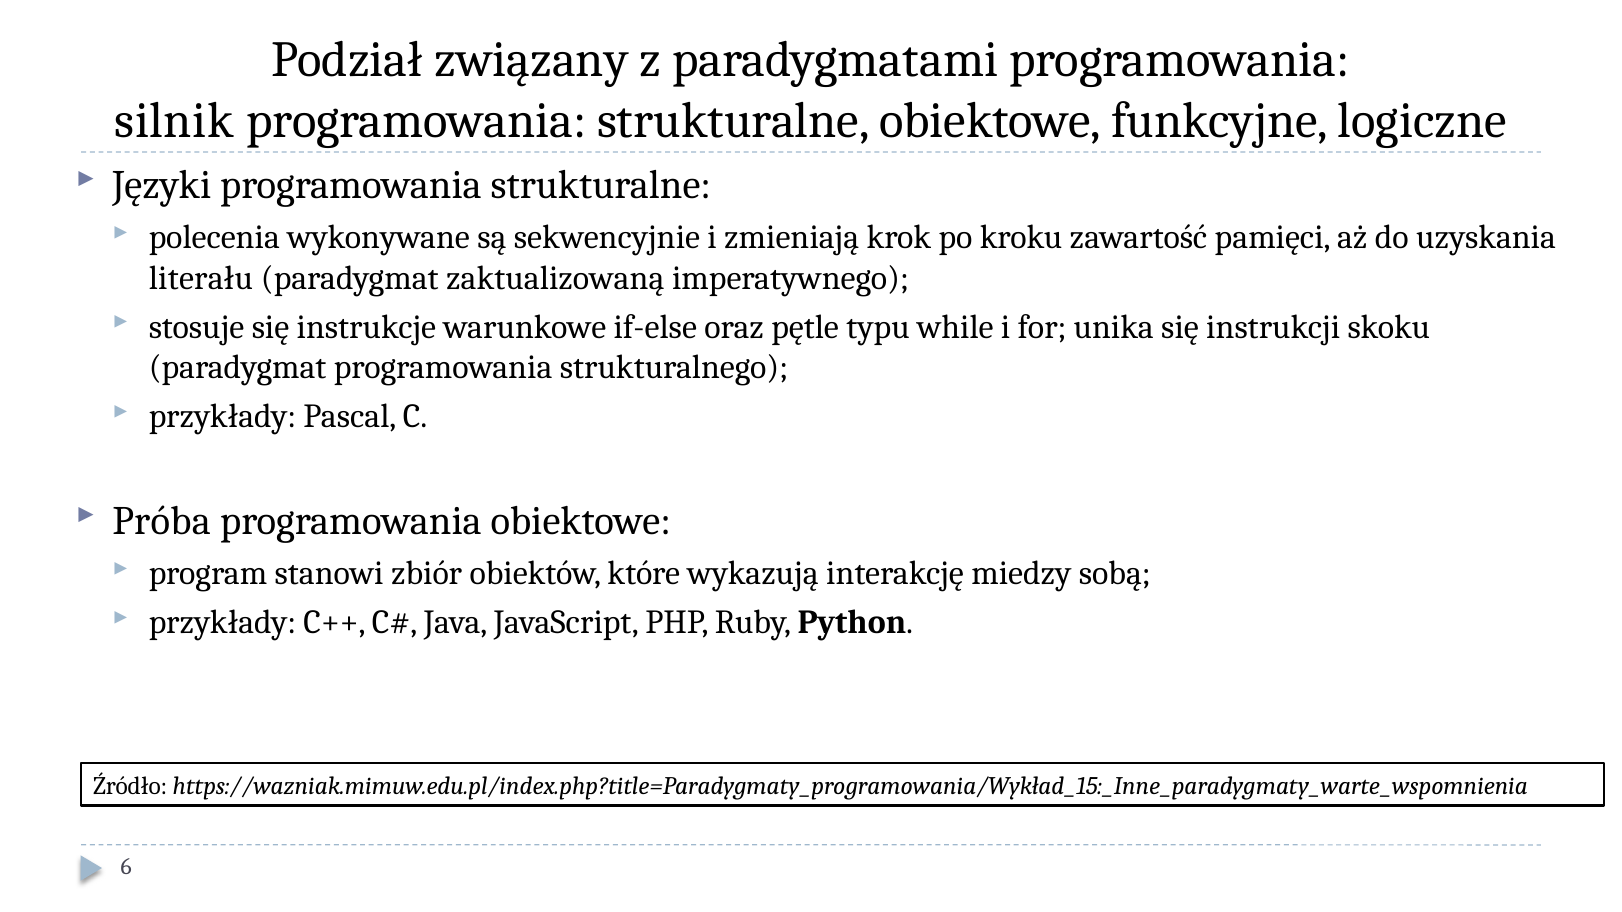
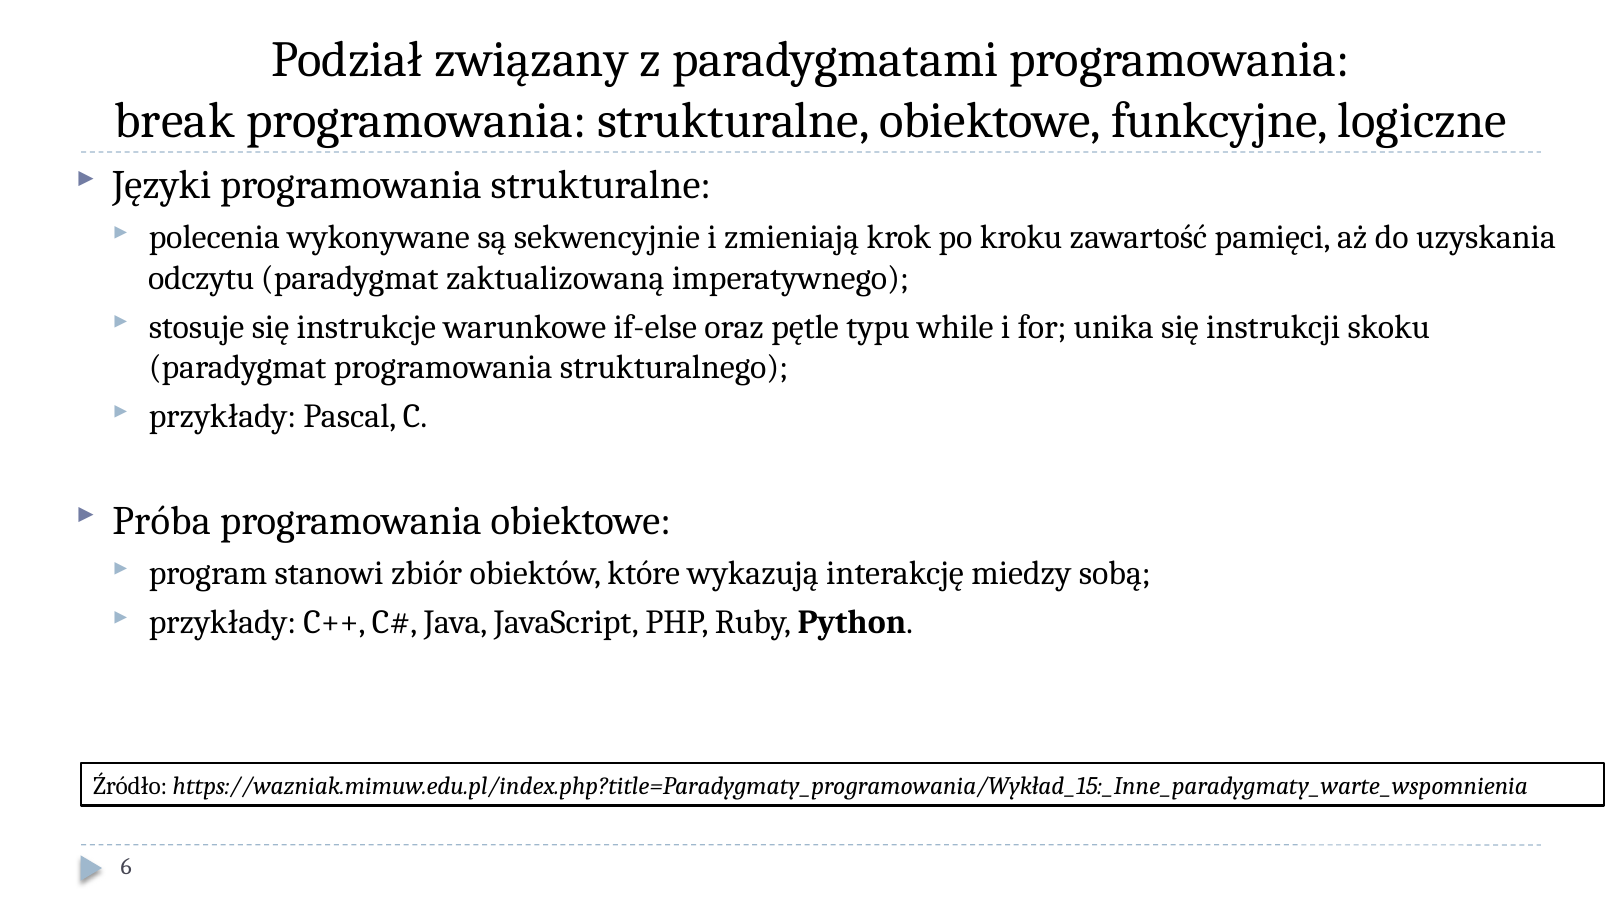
silnik: silnik -> break
literału: literału -> odczytu
